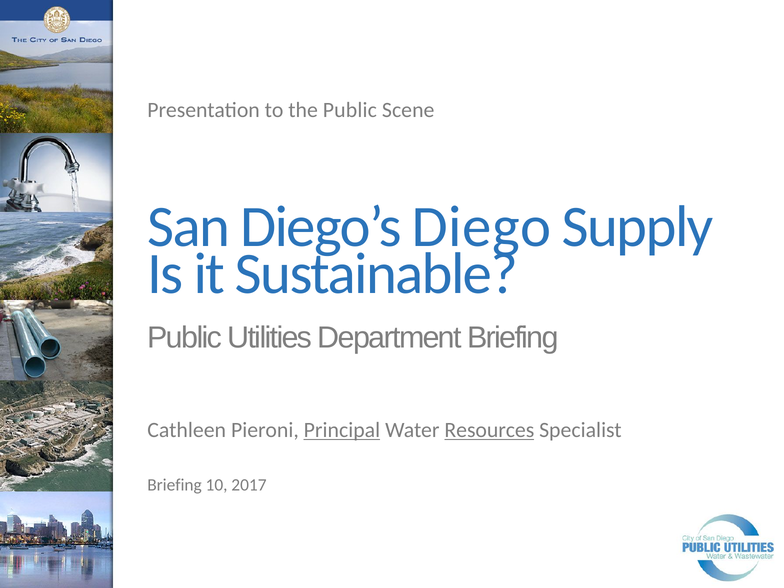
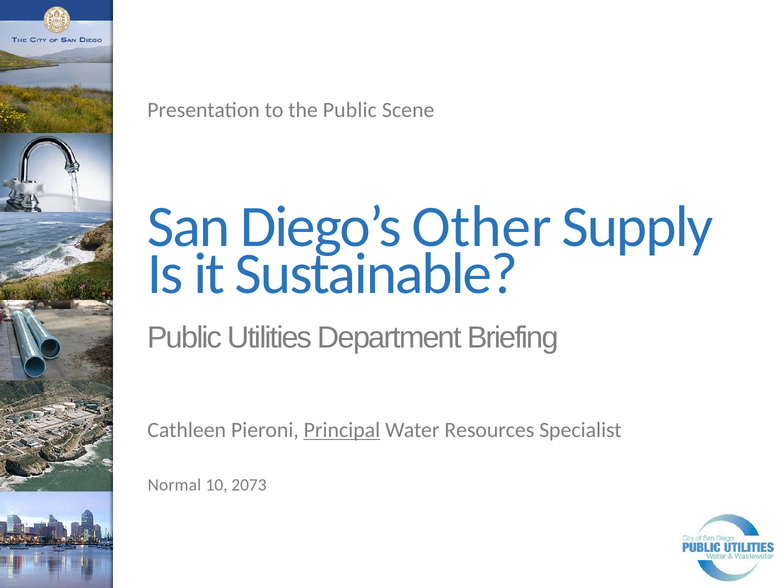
Diego: Diego -> Other
Resources underline: present -> none
Briefing at (175, 485): Briefing -> Normal
2017: 2017 -> 2073
